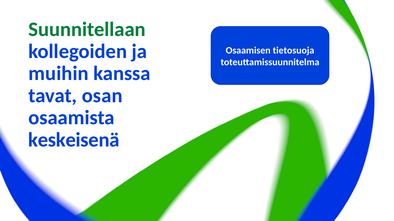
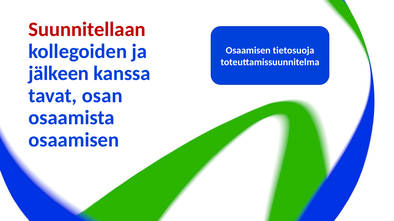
Suunnitellaan colour: green -> red
muihin: muihin -> jälkeen
keskeisenä at (74, 140): keskeisenä -> osaamisen
